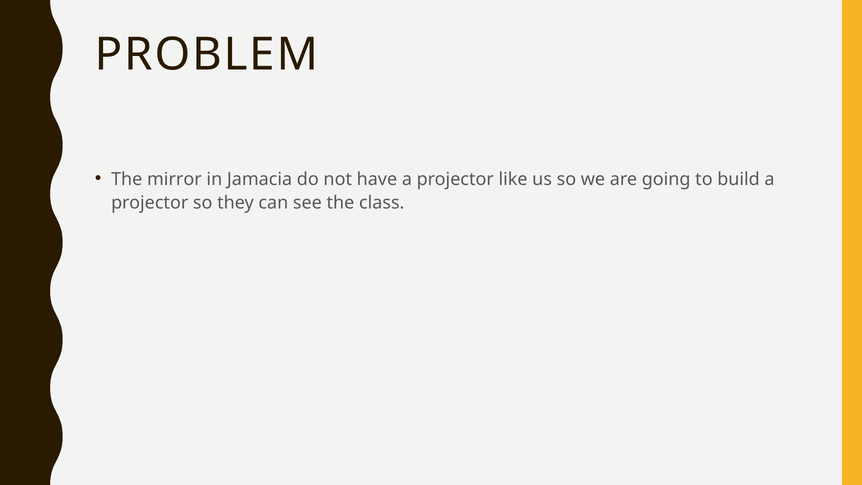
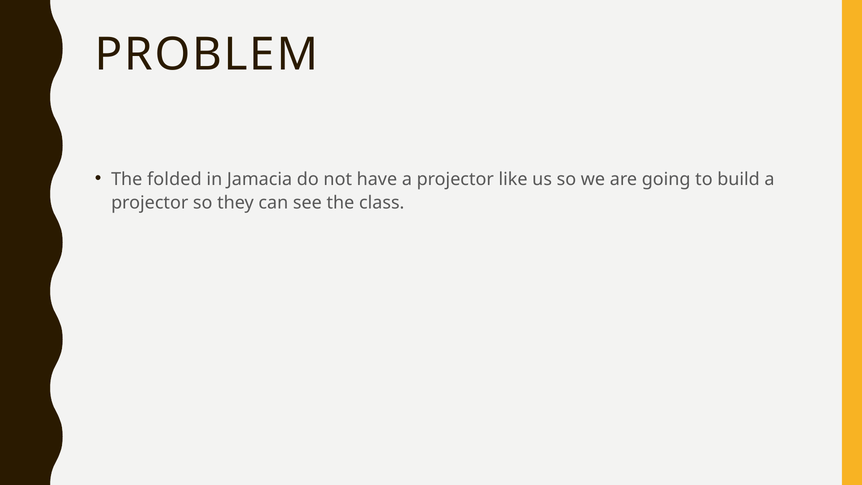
mirror: mirror -> folded
